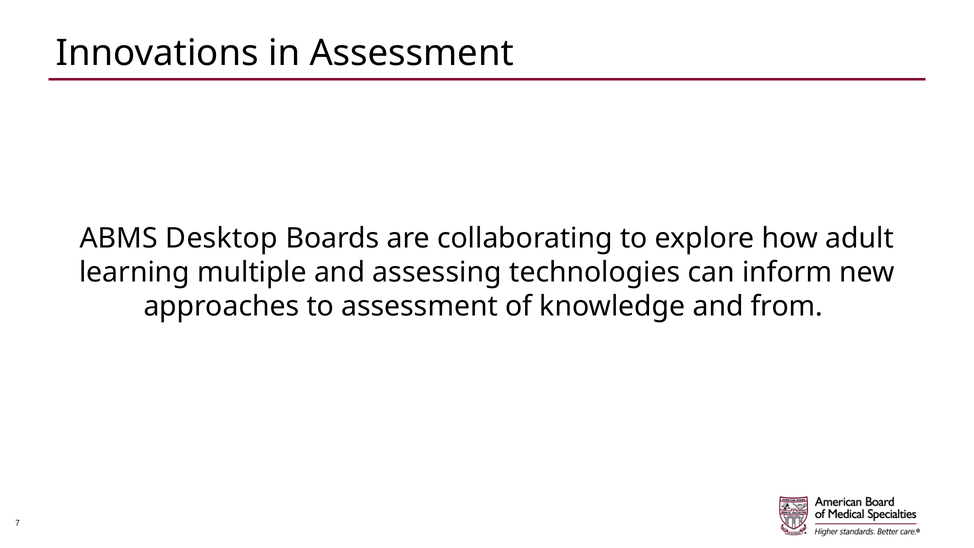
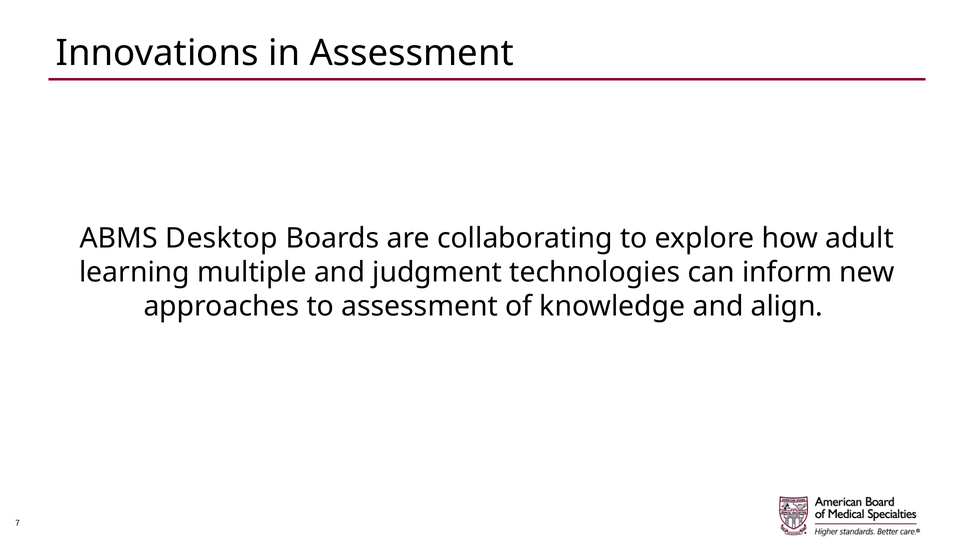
assessing: assessing -> judgment
from: from -> align
